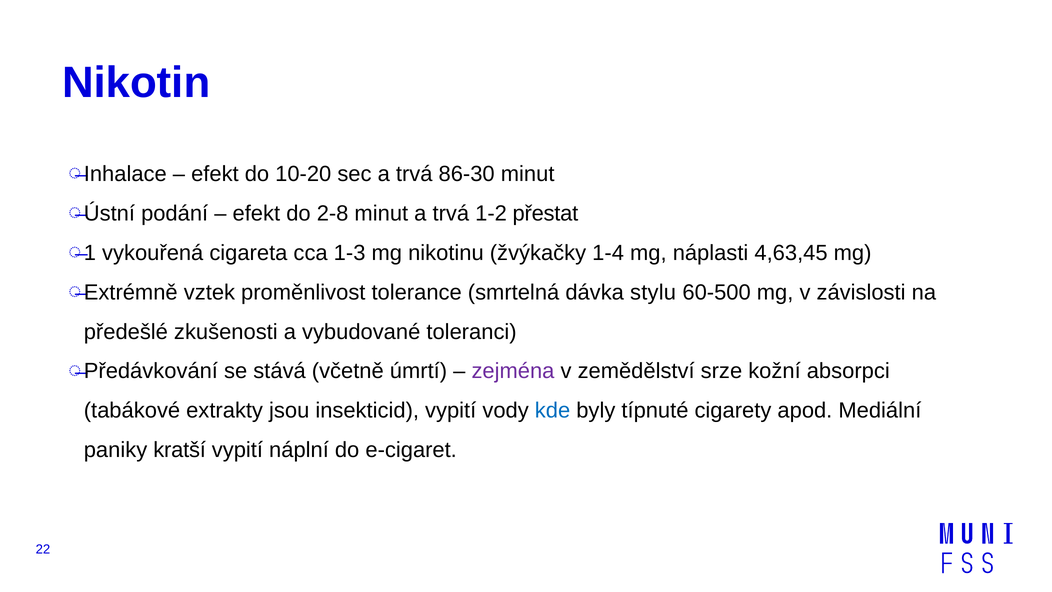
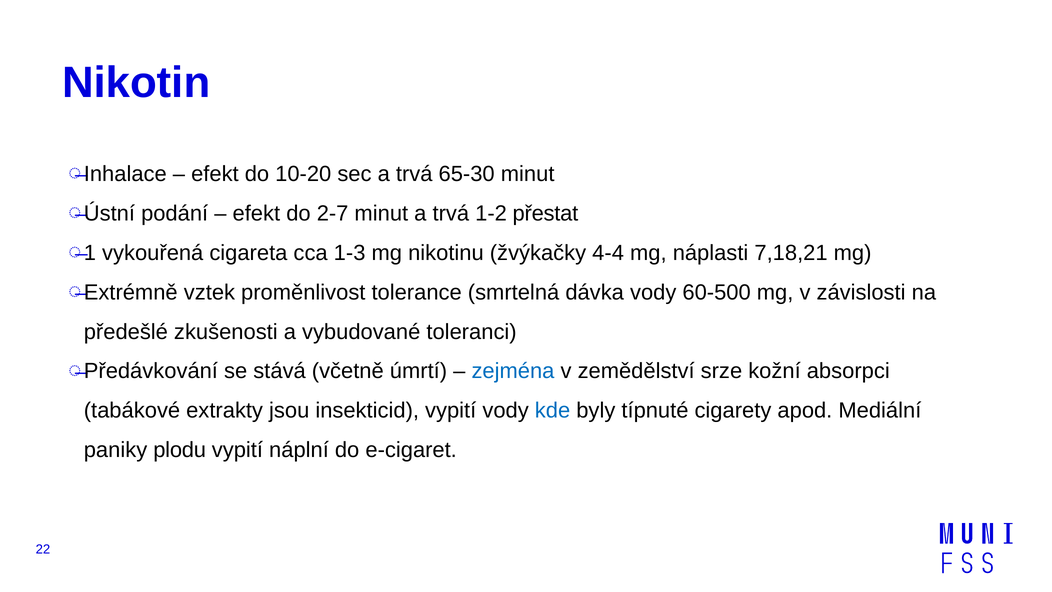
86-30: 86-30 -> 65-30
2-8: 2-8 -> 2-7
1-4: 1-4 -> 4-4
4,63,45: 4,63,45 -> 7,18,21
dávka stylu: stylu -> vody
zejména colour: purple -> blue
kratší: kratší -> plodu
